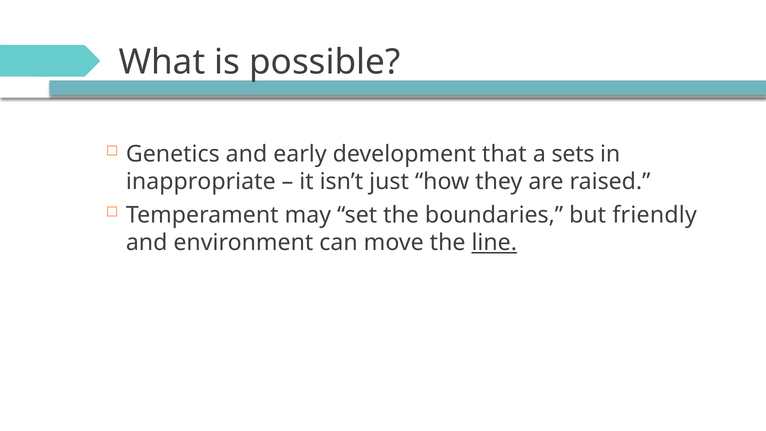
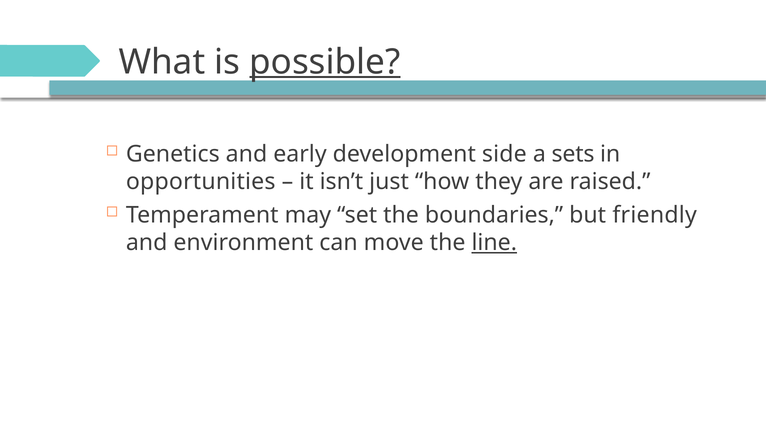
possible underline: none -> present
that: that -> side
inappropriate: inappropriate -> opportunities
